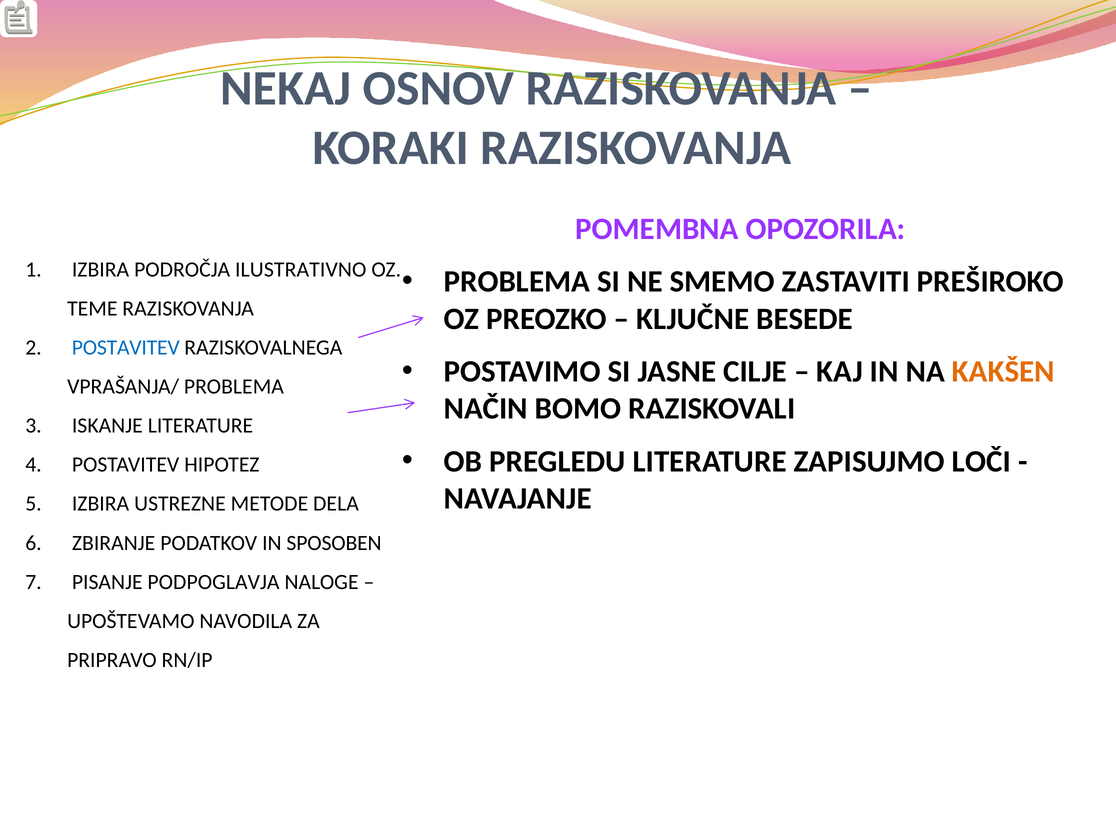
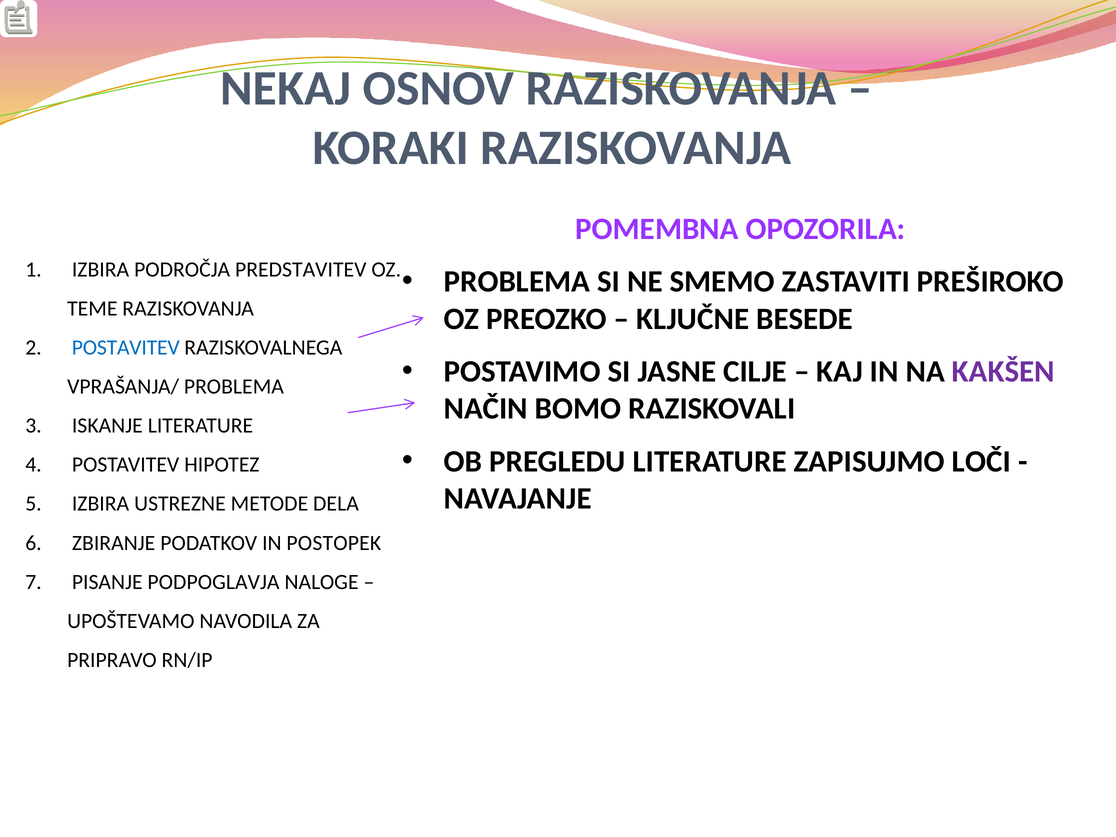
ILUSTRATIVNO: ILUSTRATIVNO -> PREDSTAVITEV
KAKŠEN colour: orange -> purple
SPOSOBEN: SPOSOBEN -> POSTOPEK
